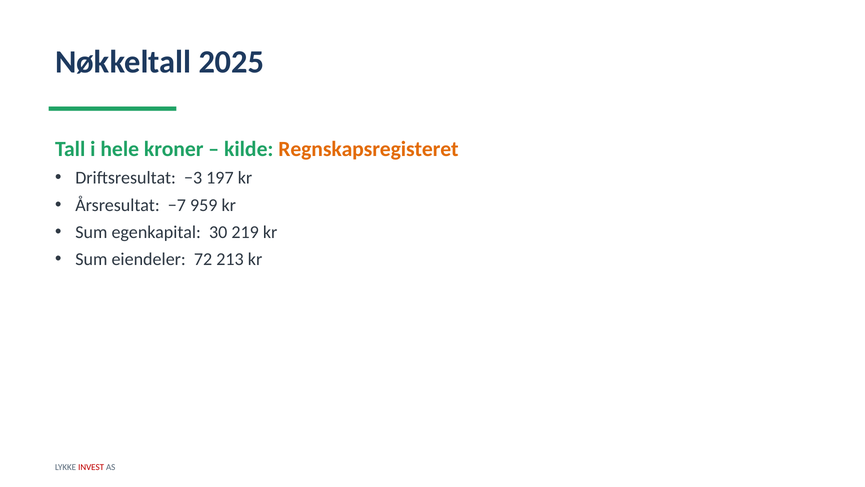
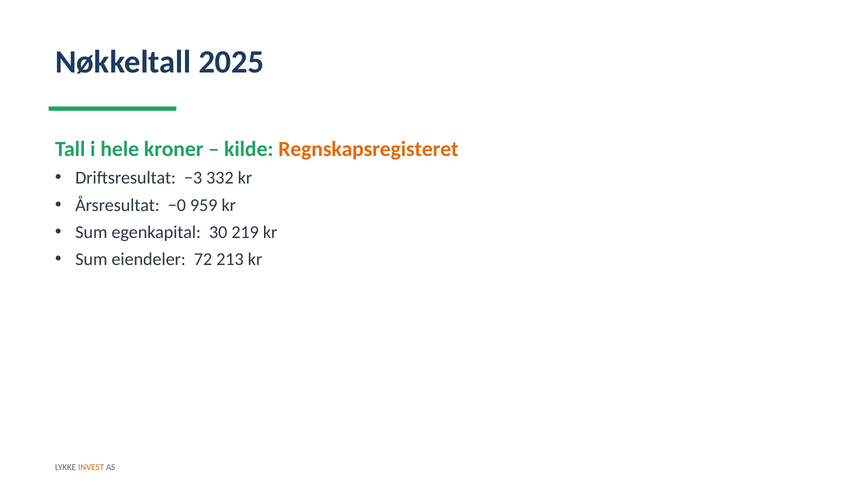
197: 197 -> 332
−7: −7 -> −0
INVEST colour: red -> orange
